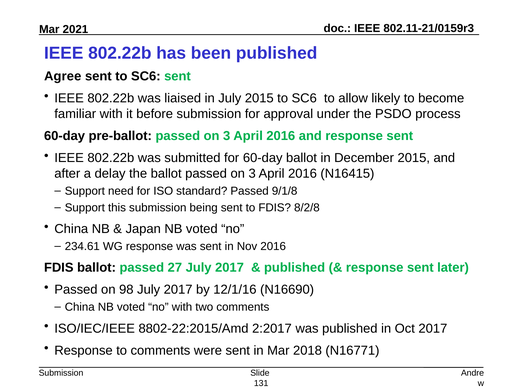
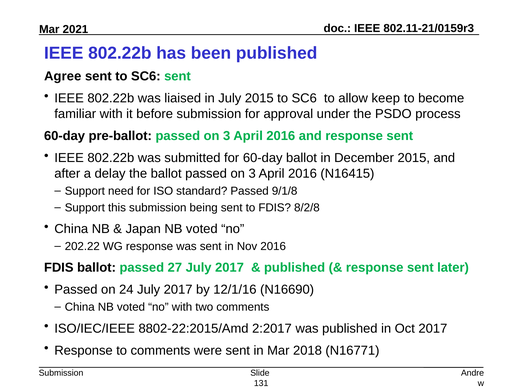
likely: likely -> keep
234.61: 234.61 -> 202.22
98: 98 -> 24
